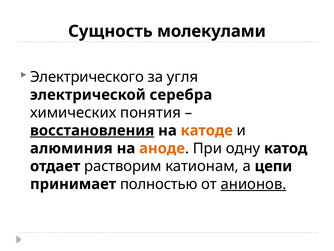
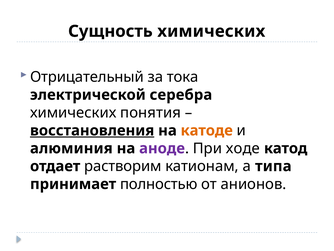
Сущность молекулами: молекулами -> химических
Электрического: Электрического -> Отрицательный
угля: угля -> тока
аноде colour: orange -> purple
одну: одну -> ходе
цепи: цепи -> типа
анионов underline: present -> none
